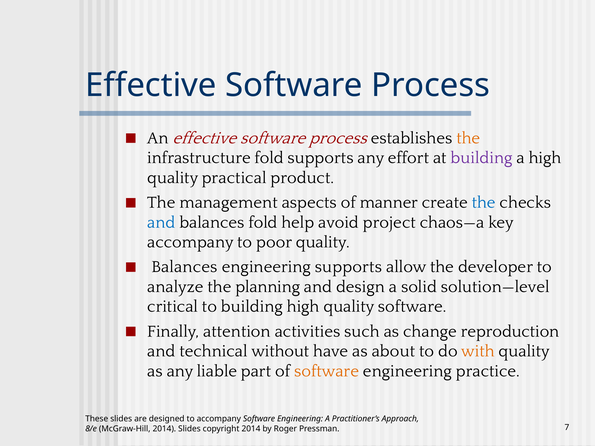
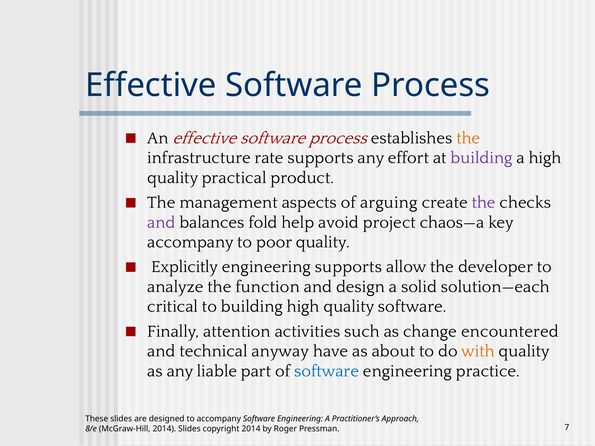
infrastructure fold: fold -> rate
manner: manner -> arguing
the at (484, 203) colour: blue -> purple
and at (161, 222) colour: blue -> purple
Balances at (185, 267): Balances -> Explicitly
planning: planning -> function
solution—level: solution—level -> solution—each
reproduction: reproduction -> encountered
without: without -> anyway
software at (327, 371) colour: orange -> blue
